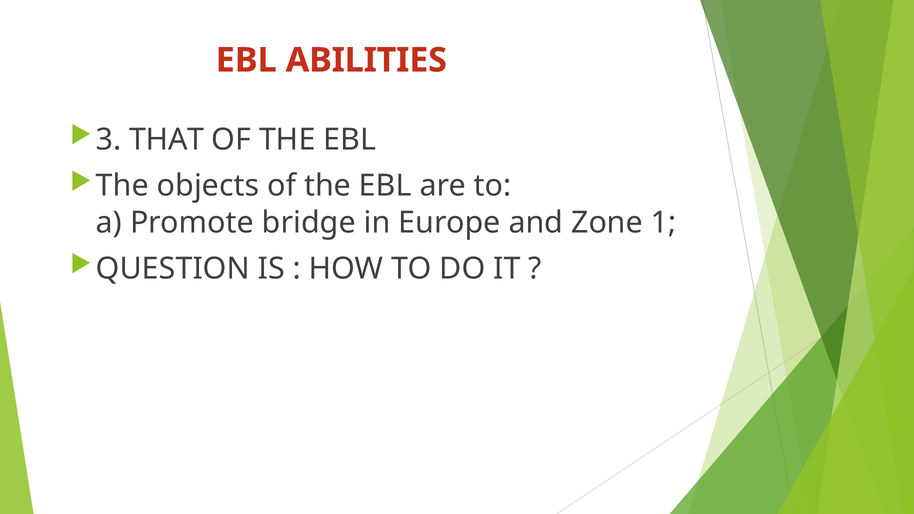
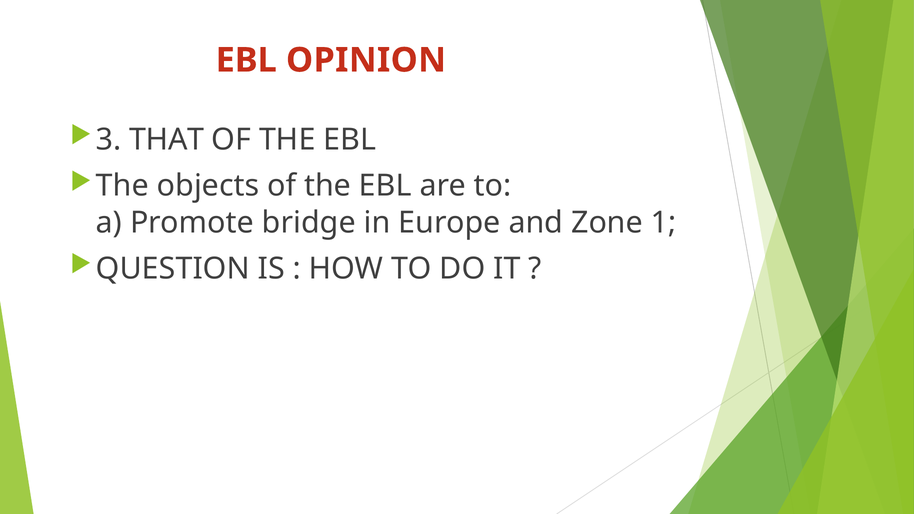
ABILITIES: ABILITIES -> OPINION
